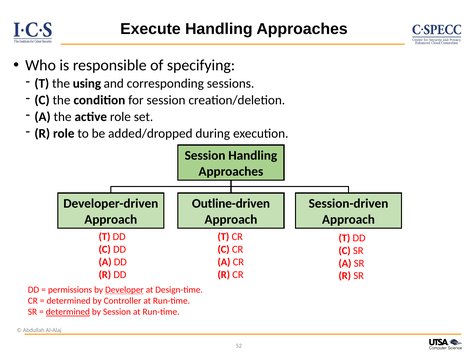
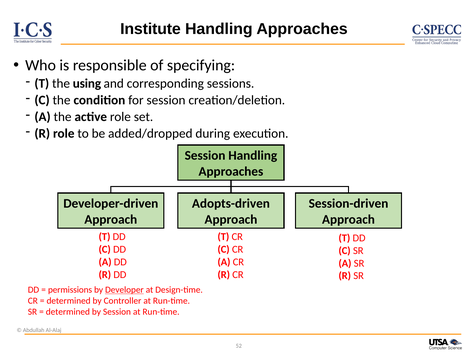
Execute: Execute -> Institute
Outline-driven: Outline-driven -> Adopts-driven
determined at (68, 312) underline: present -> none
